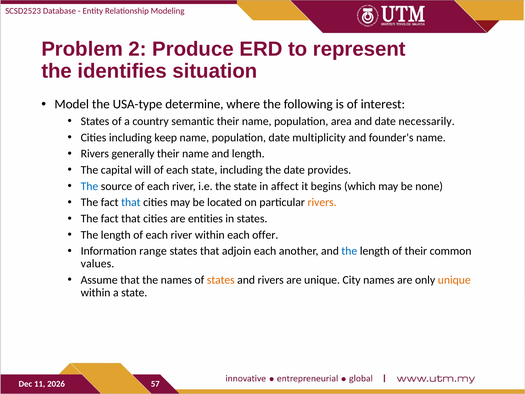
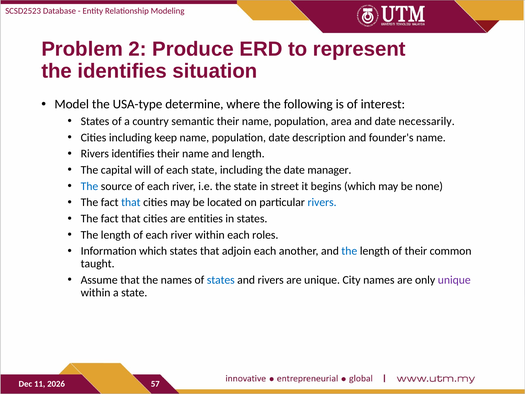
multiplicity: multiplicity -> description
Rivers generally: generally -> identifies
provides: provides -> manager
affect: affect -> street
rivers at (322, 202) colour: orange -> blue
offer: offer -> roles
Information range: range -> which
values: values -> taught
states at (221, 280) colour: orange -> blue
unique at (454, 280) colour: orange -> purple
